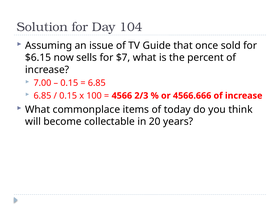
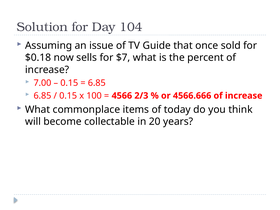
$6.15: $6.15 -> $0.18
